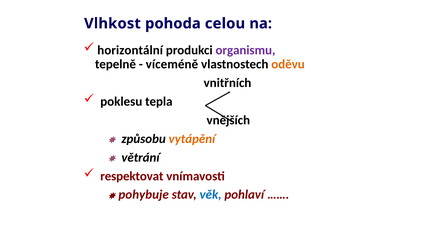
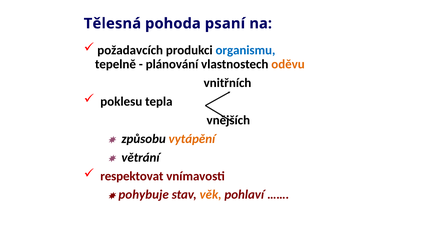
Vlhkost: Vlhkost -> Tělesná
celou: celou -> psaní
horizontální: horizontální -> požadavcích
organismu colour: purple -> blue
víceméně: víceméně -> plánování
věk colour: blue -> orange
